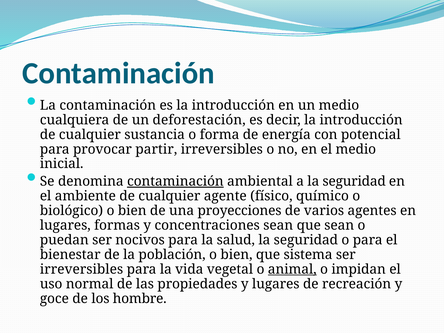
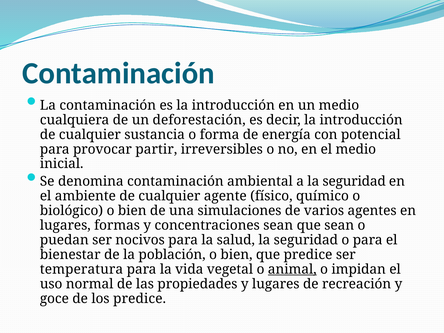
contaminación at (175, 181) underline: present -> none
proyecciones: proyecciones -> simulaciones
que sistema: sistema -> predice
irreversibles at (82, 269): irreversibles -> temperatura
los hombre: hombre -> predice
